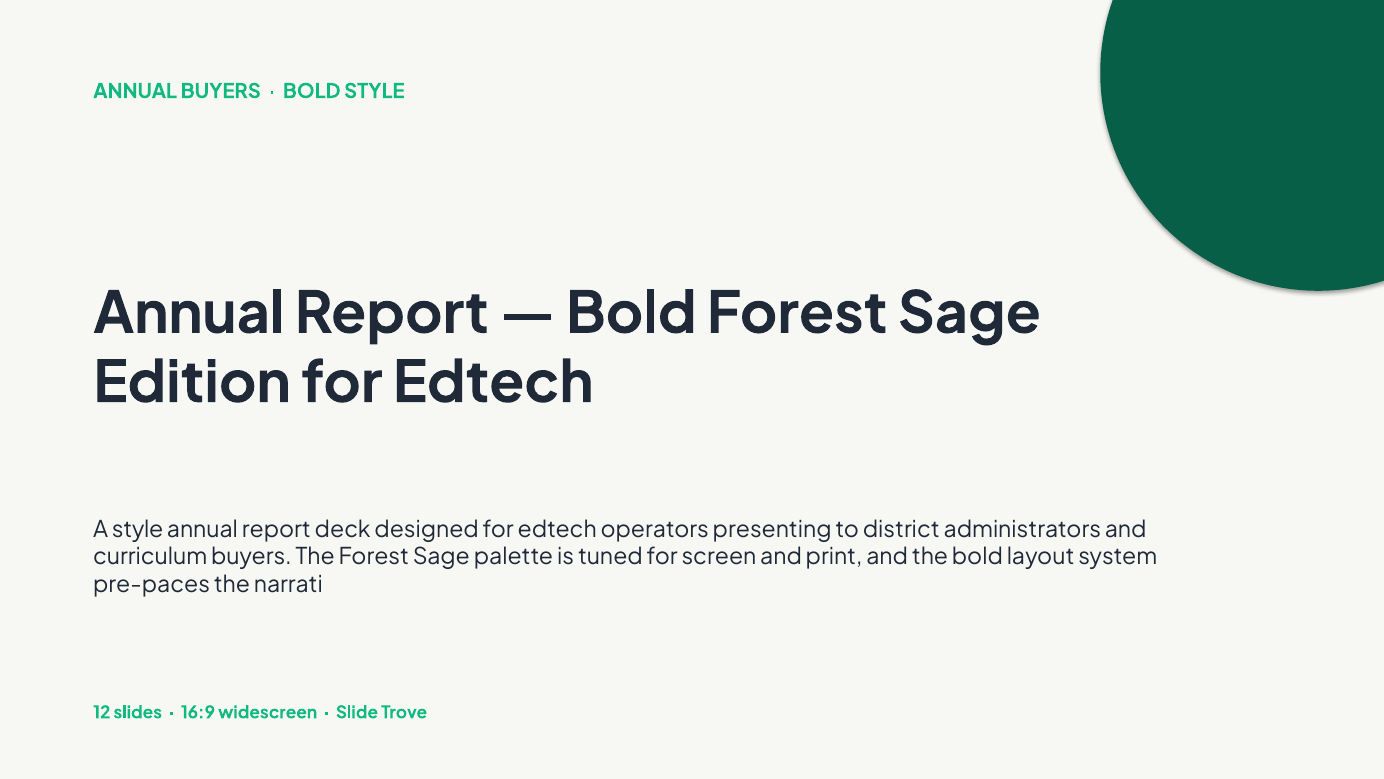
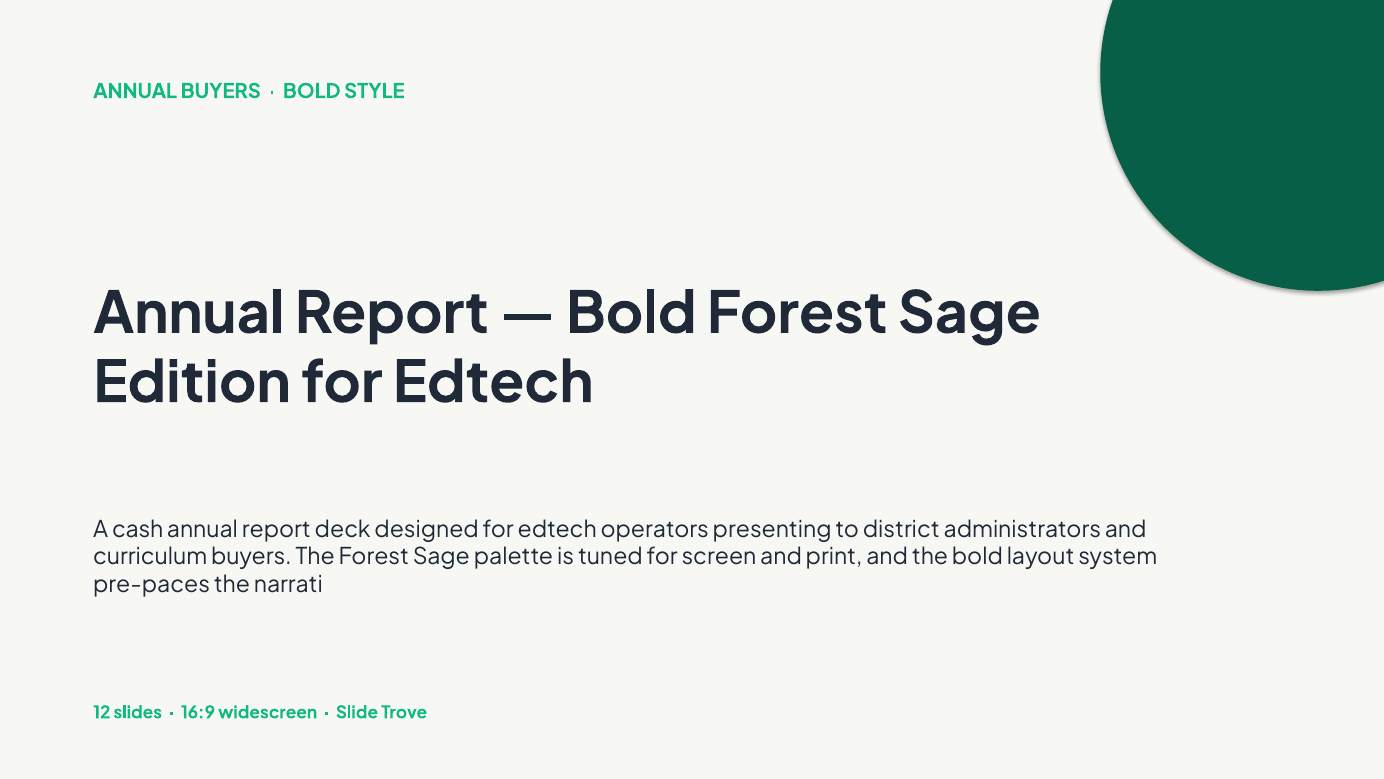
A style: style -> cash
